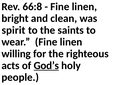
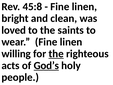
66:8: 66:8 -> 45:8
spirit: spirit -> loved
the at (56, 54) underline: none -> present
